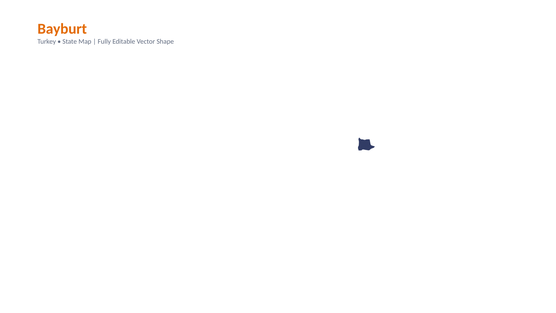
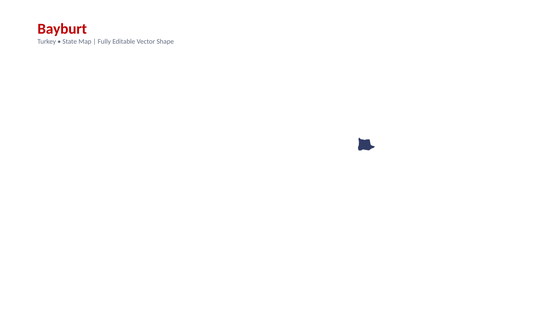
Bayburt colour: orange -> red
